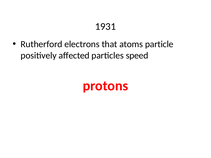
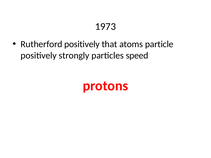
1931: 1931 -> 1973
Rutherford electrons: electrons -> positively
affected: affected -> strongly
